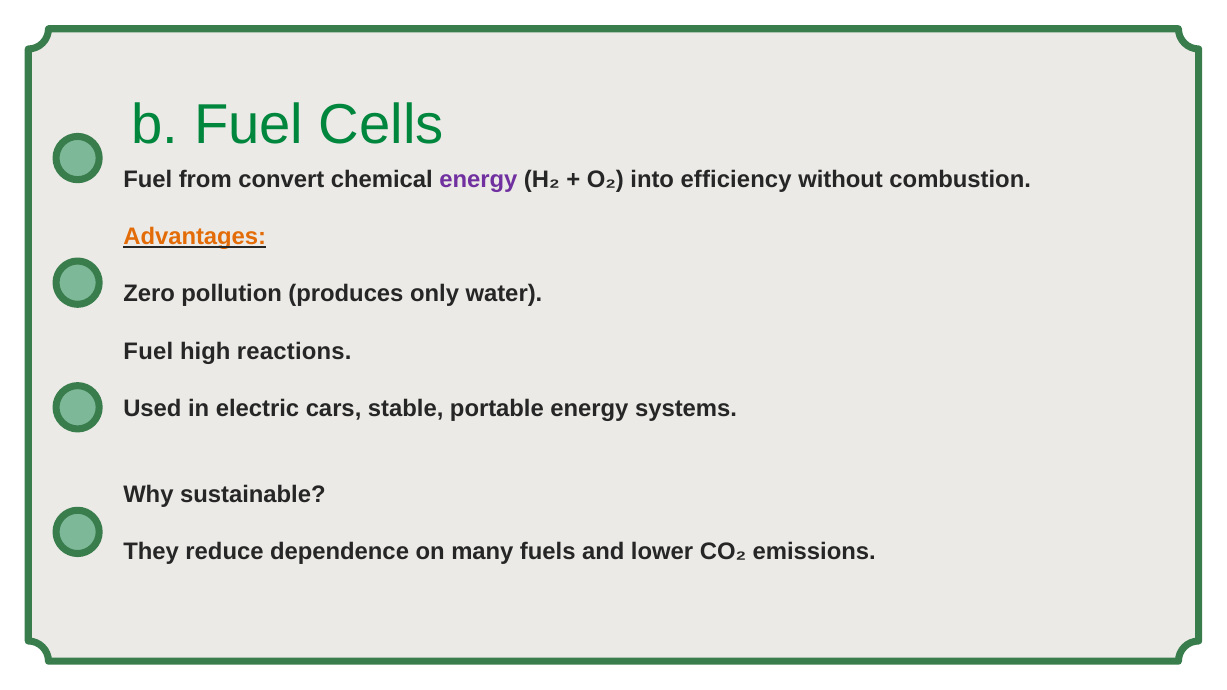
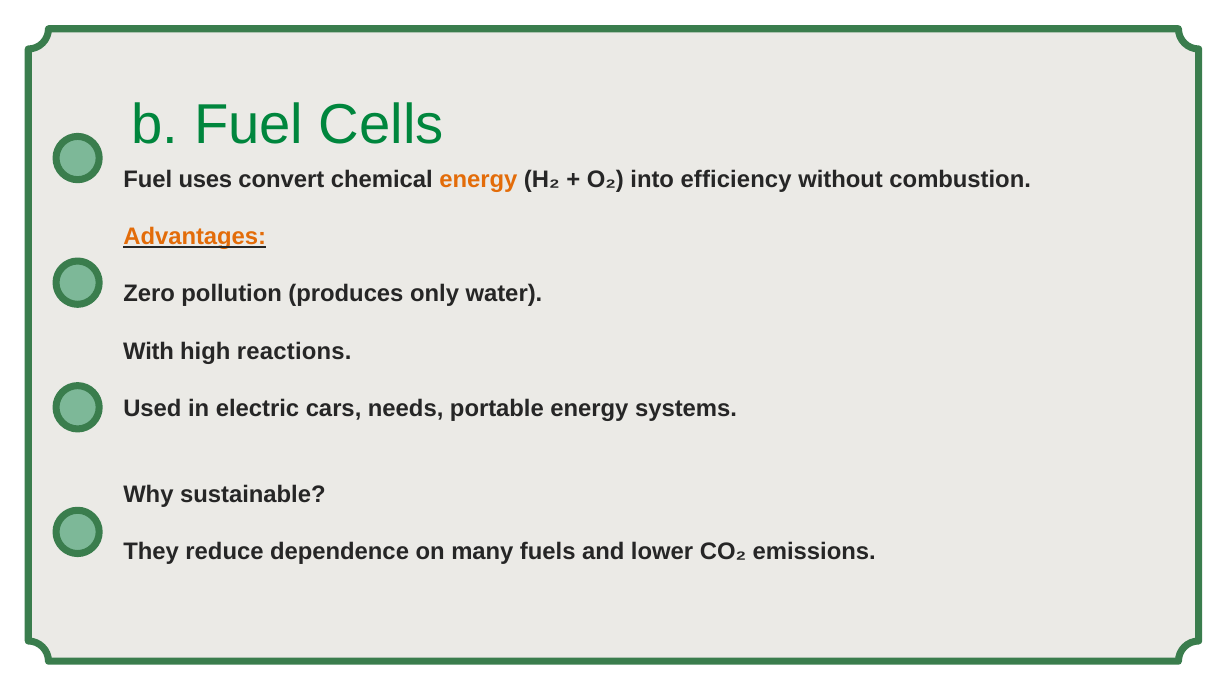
from: from -> uses
energy at (478, 179) colour: purple -> orange
Fuel at (148, 351): Fuel -> With
stable: stable -> needs
